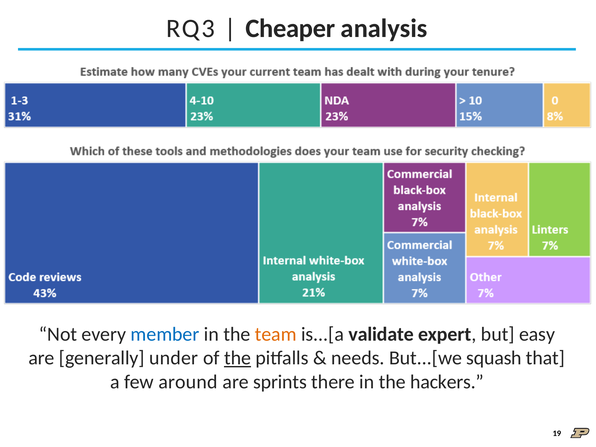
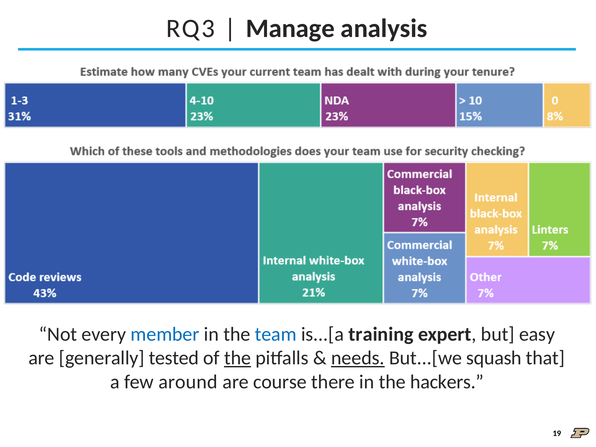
Cheaper: Cheaper -> Manage
team colour: orange -> blue
validate: validate -> training
under: under -> tested
needs underline: none -> present
sprints: sprints -> course
